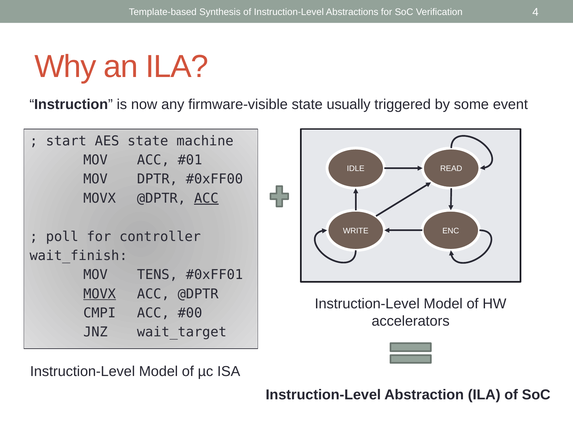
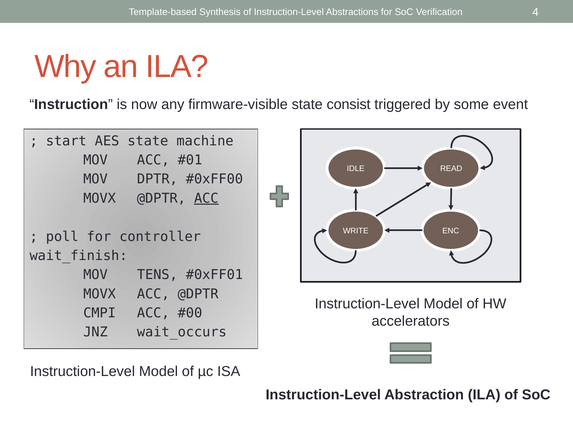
usually: usually -> consist
MOVX at (100, 294) underline: present -> none
wait_target: wait_target -> wait_occurs
